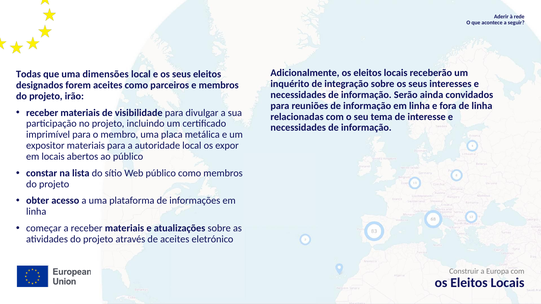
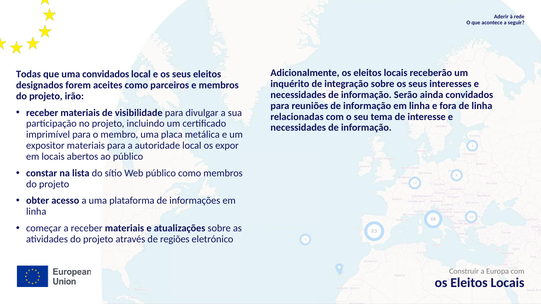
uma dimensões: dimensões -> convidados
de aceites: aceites -> regiões
